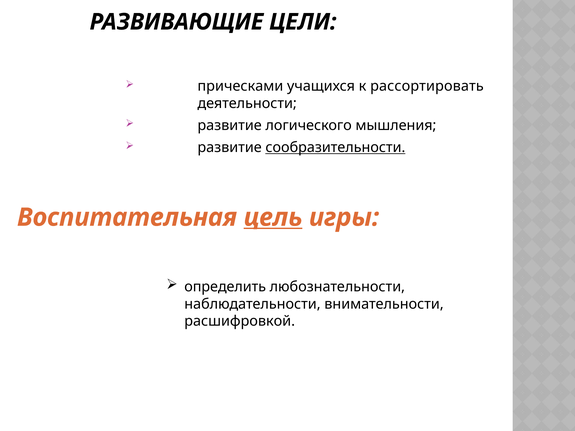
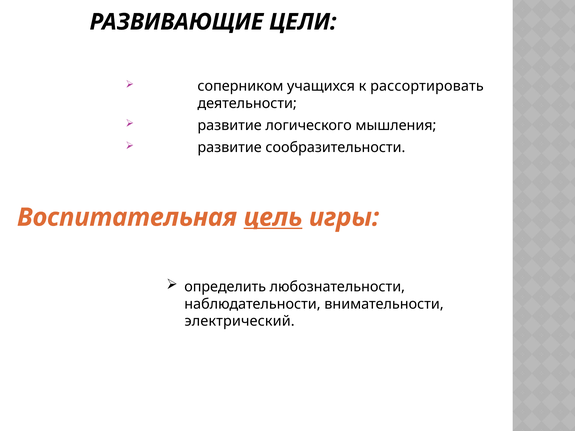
прическами: прическами -> соперником
сообразительности underline: present -> none
расшифровкой: расшифровкой -> электрический
